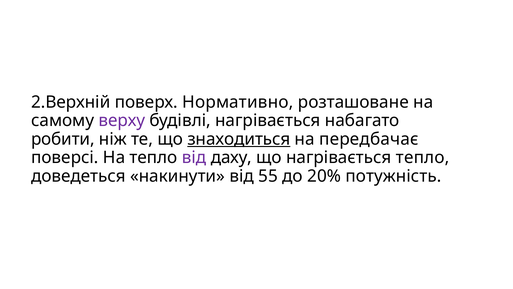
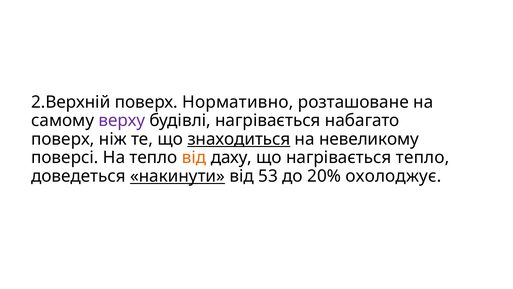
робити at (63, 139): робити -> поверх
передбачає: передбачає -> невеликому
від at (194, 157) colour: purple -> orange
накинути underline: none -> present
55: 55 -> 53
потужність: потужність -> охолоджує
